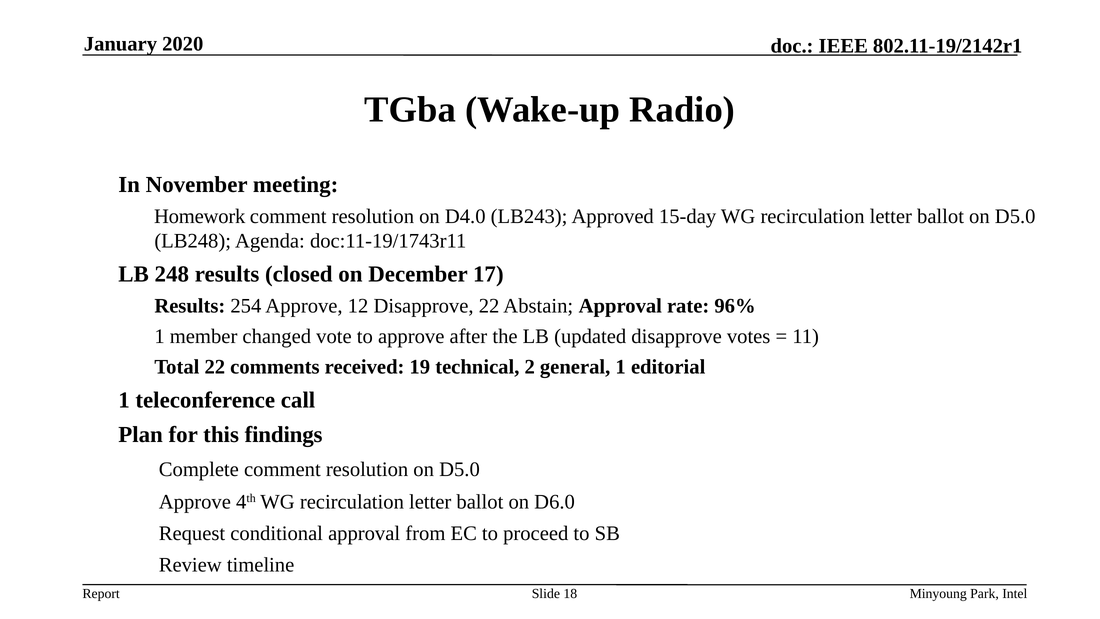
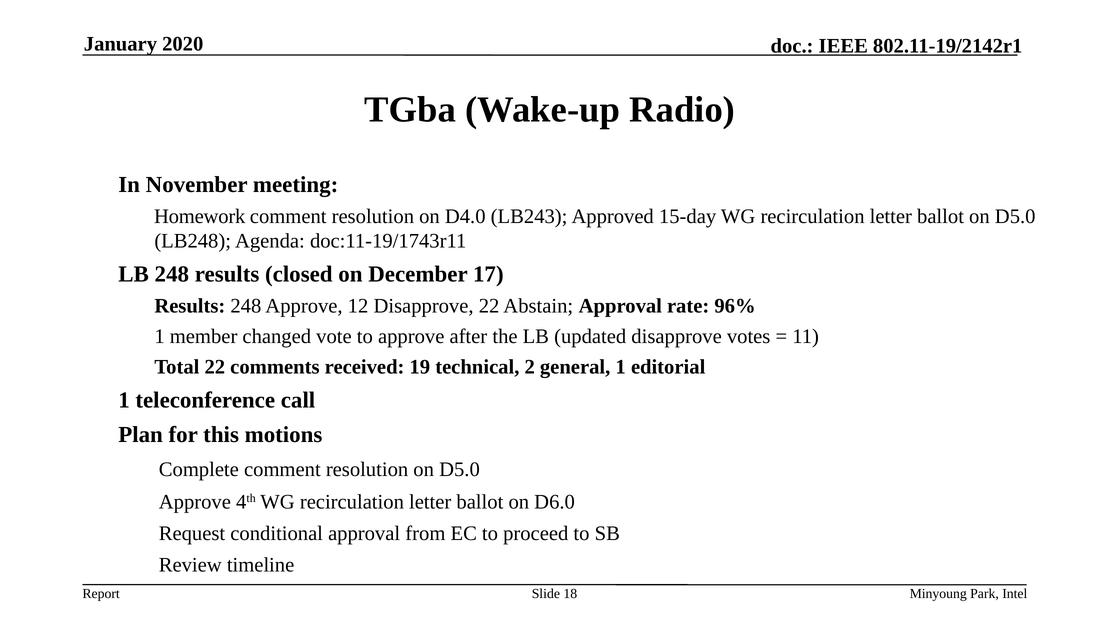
Results 254: 254 -> 248
findings: findings -> motions
